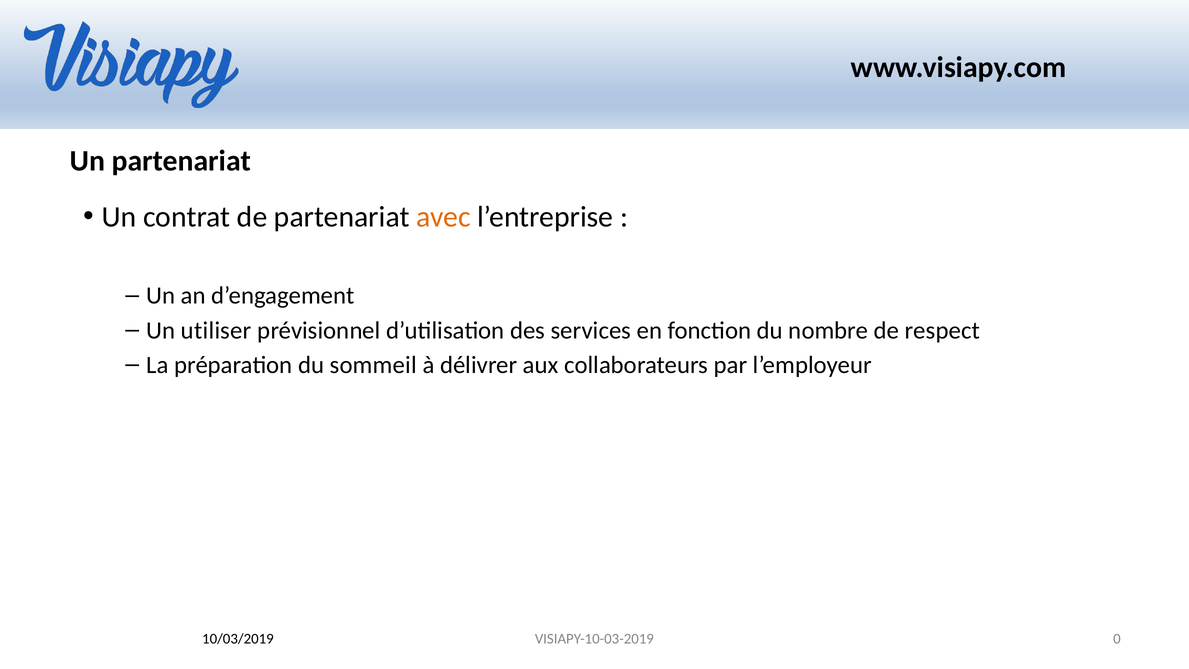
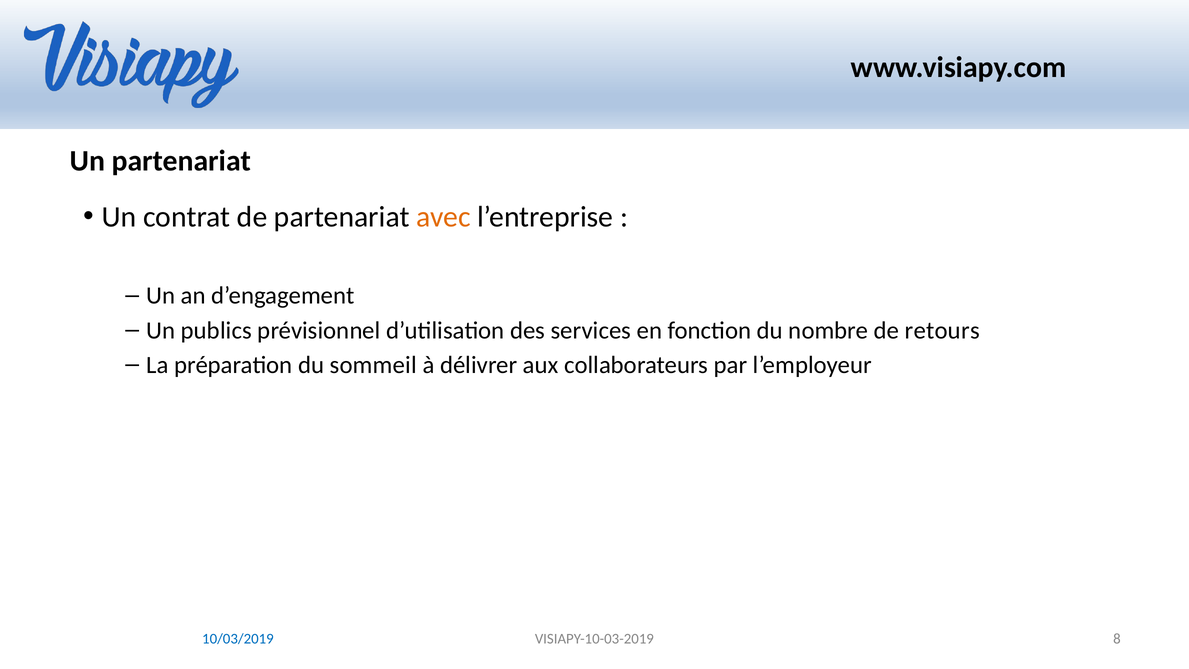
utiliser: utiliser -> publics
respect: respect -> retours
10/03/2019 colour: black -> blue
0: 0 -> 8
